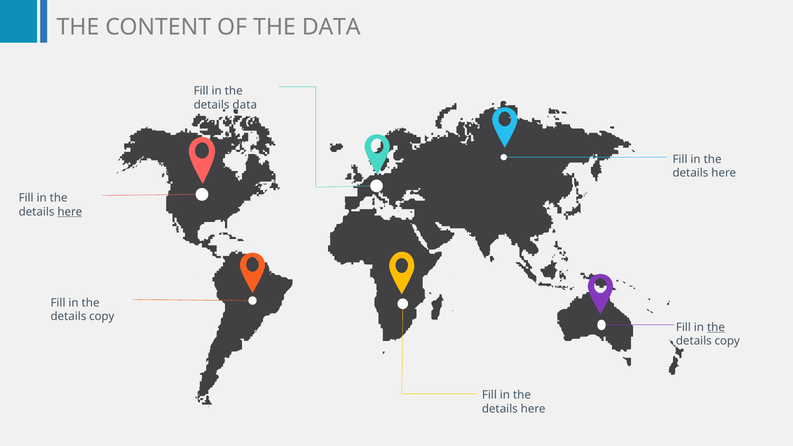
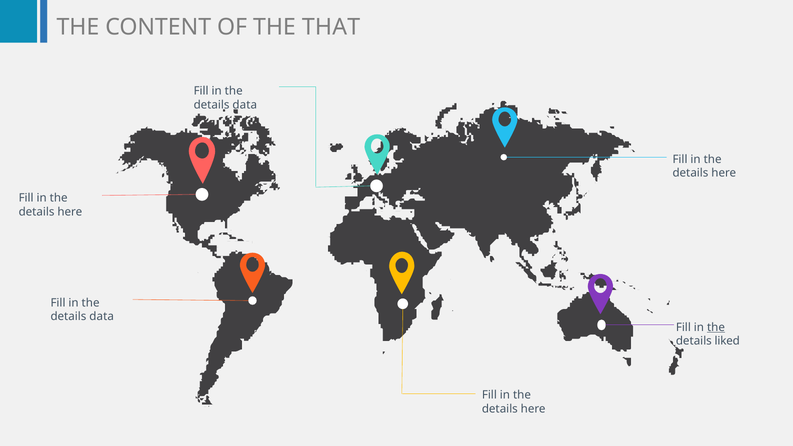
THE DATA: DATA -> THAT
here at (70, 212) underline: present -> none
copy at (102, 317): copy -> data
copy at (727, 341): copy -> liked
